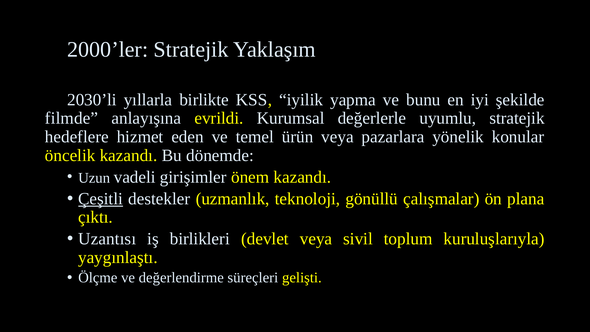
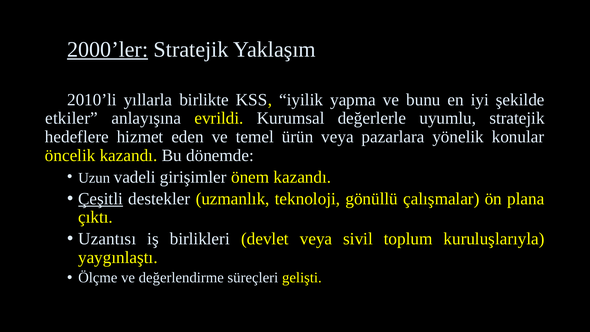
2000’ler underline: none -> present
2030’li: 2030’li -> 2010’li
filmde: filmde -> etkiler
